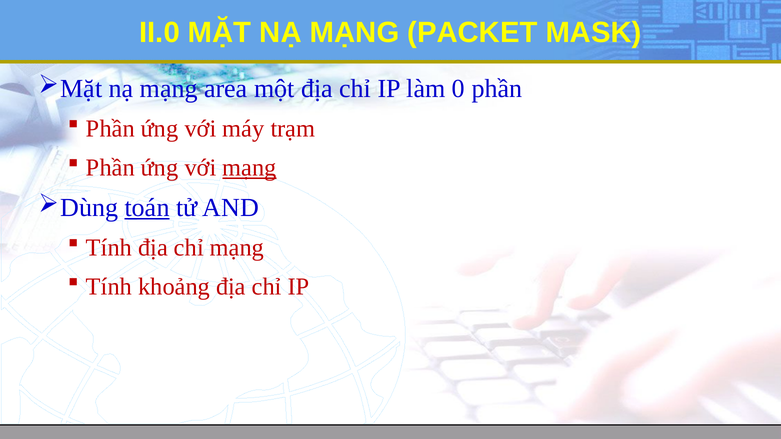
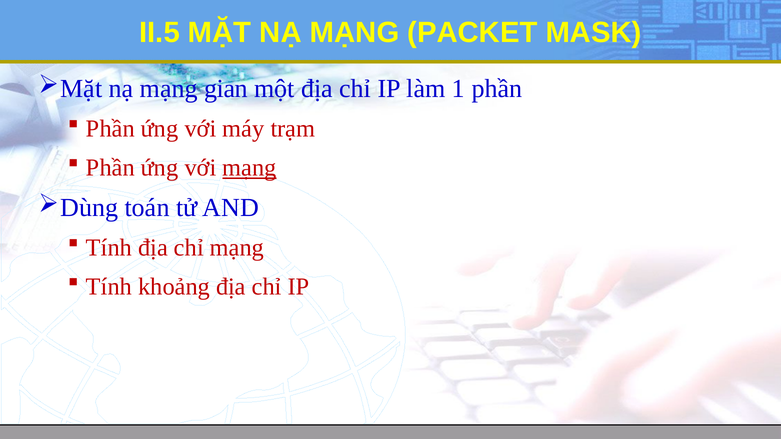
II.0: II.0 -> II.5
area: area -> gian
0: 0 -> 1
toán underline: present -> none
